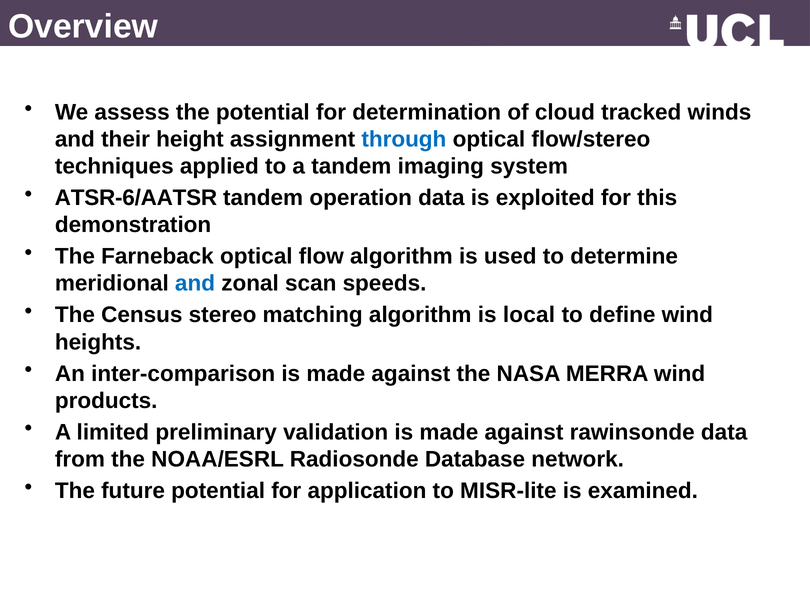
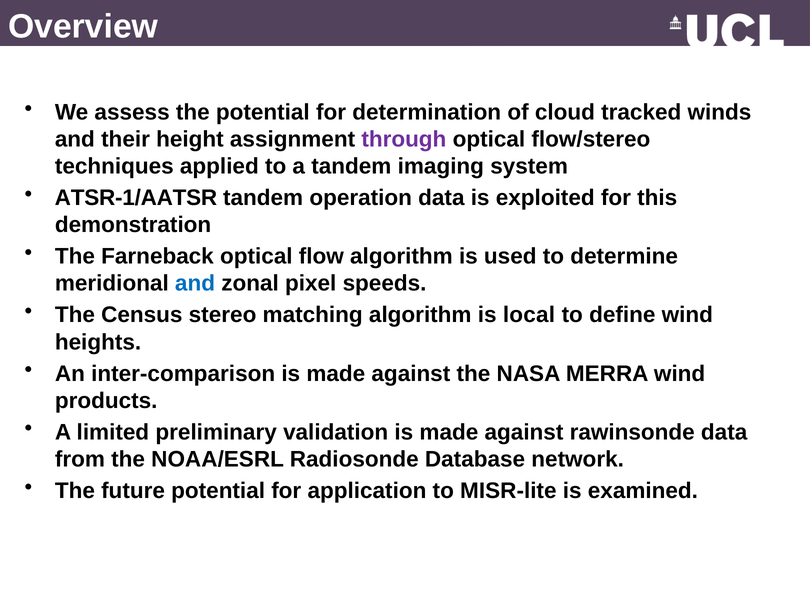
through colour: blue -> purple
ATSR-6/AATSR: ATSR-6/AATSR -> ATSR-1/AATSR
scan: scan -> pixel
